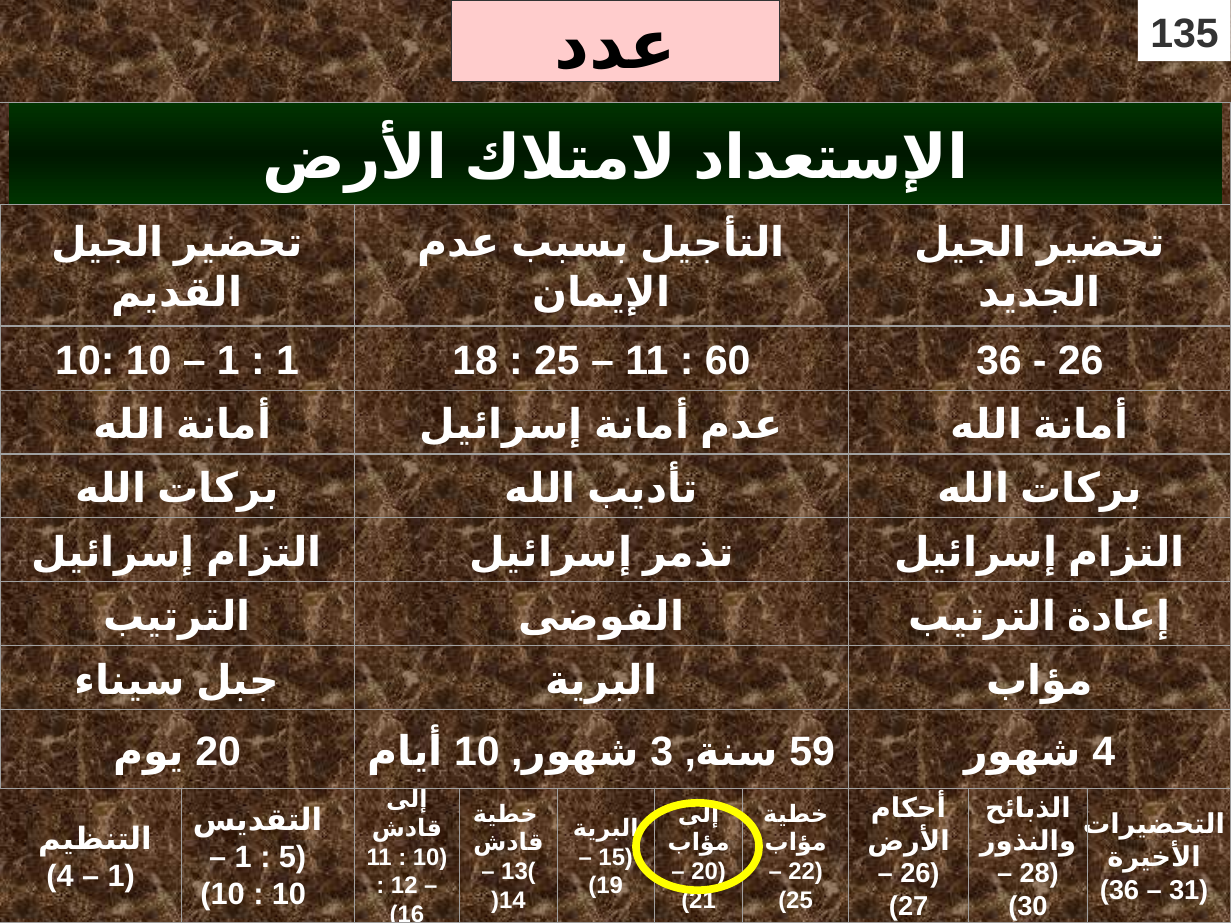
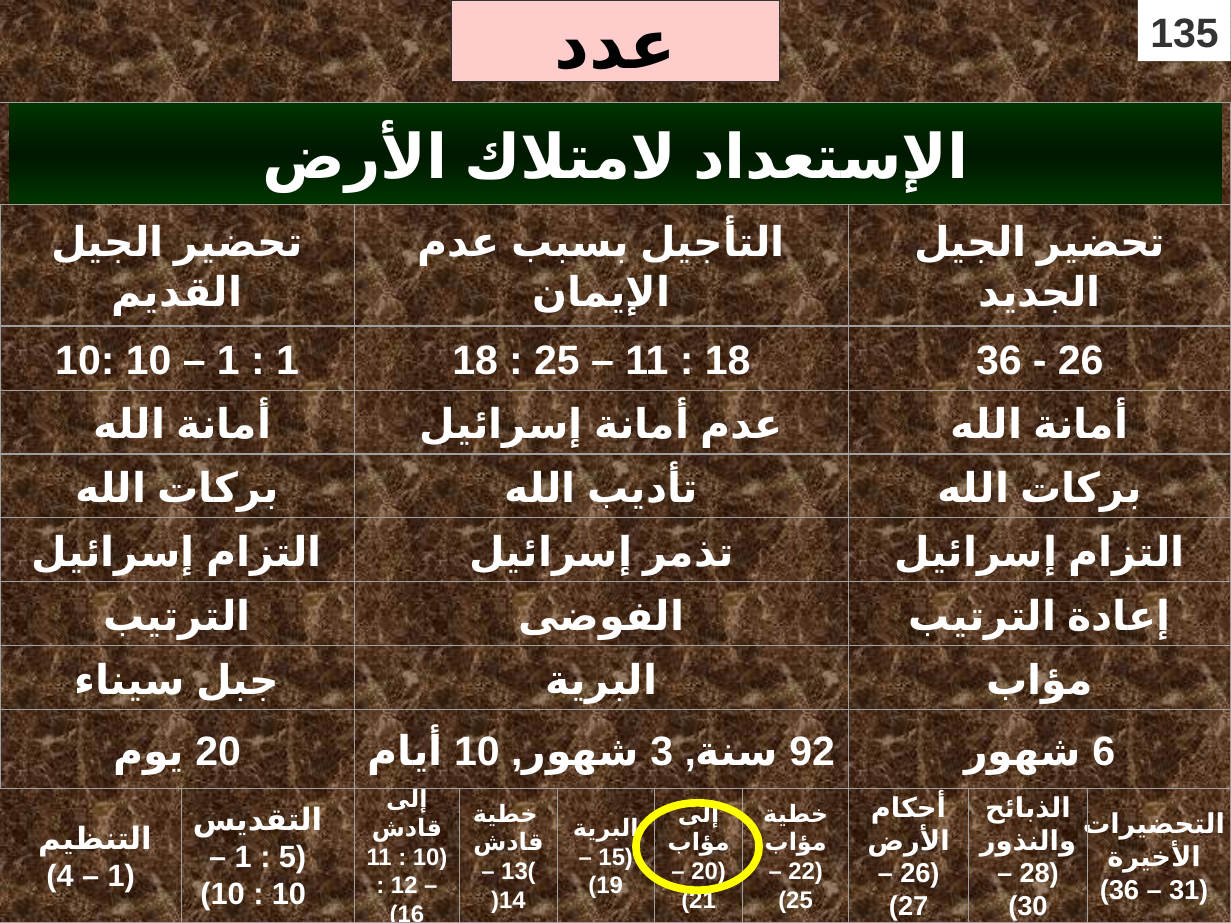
10 60: 60 -> 18
59: 59 -> 92
4 at (1104, 752): 4 -> 6
